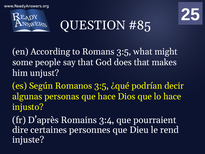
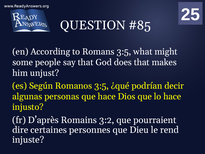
3:4: 3:4 -> 3:2
